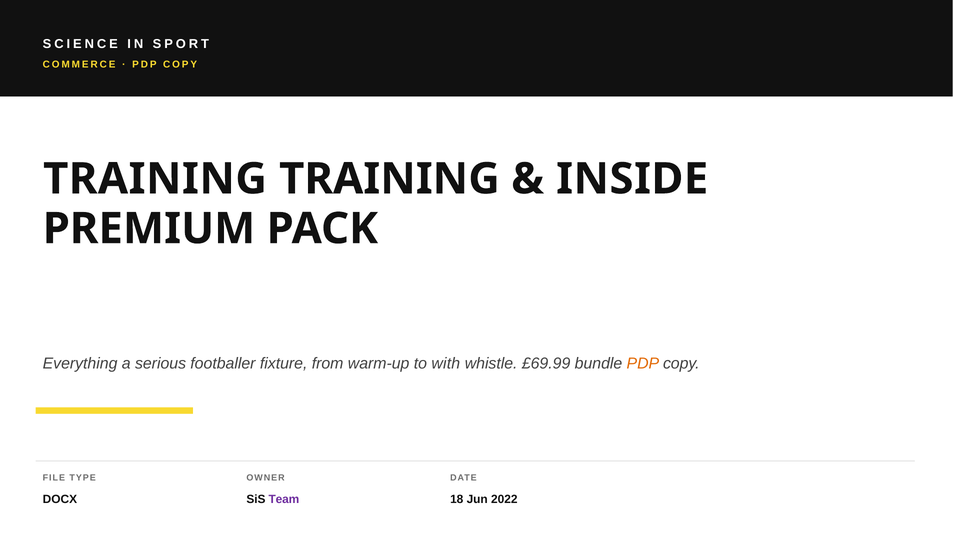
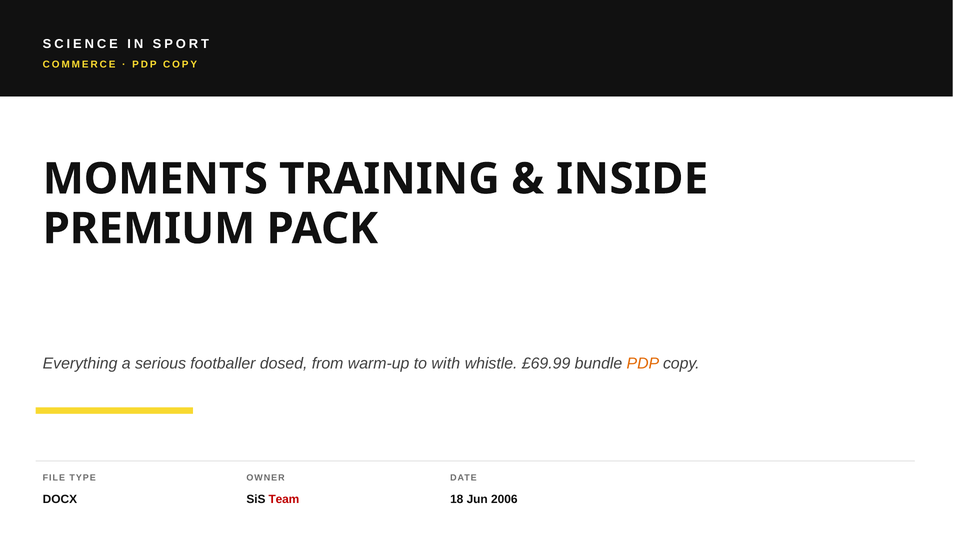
TRAINING at (155, 179): TRAINING -> MOMENTS
fixture: fixture -> dosed
Team colour: purple -> red
2022: 2022 -> 2006
